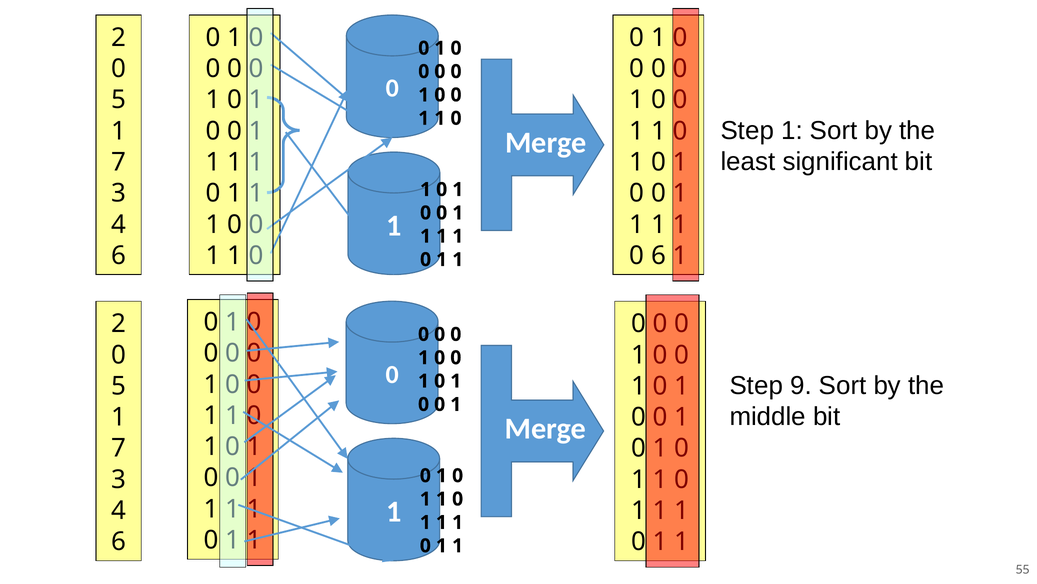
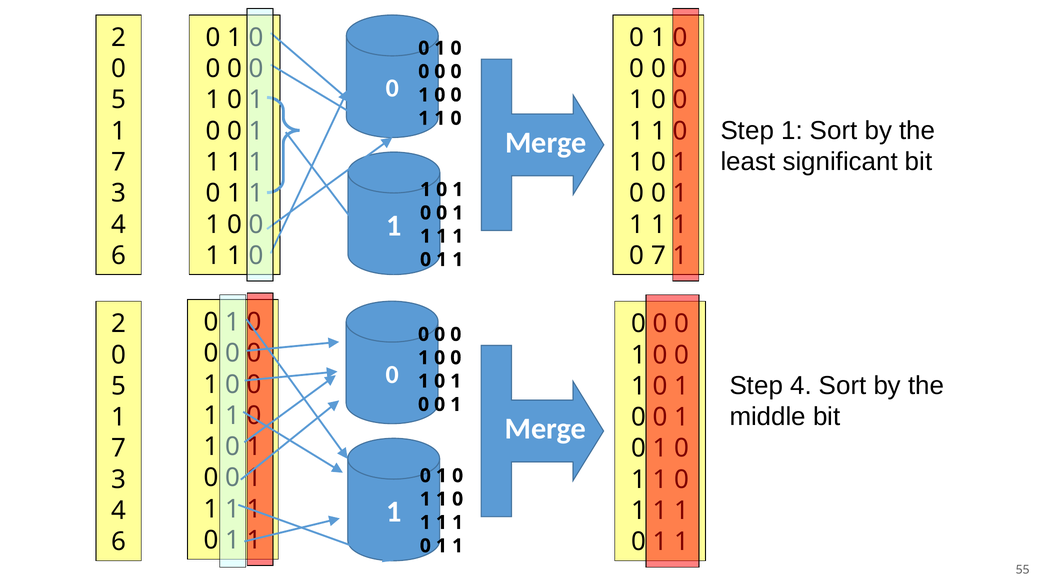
0 6: 6 -> 7
Step 9: 9 -> 4
